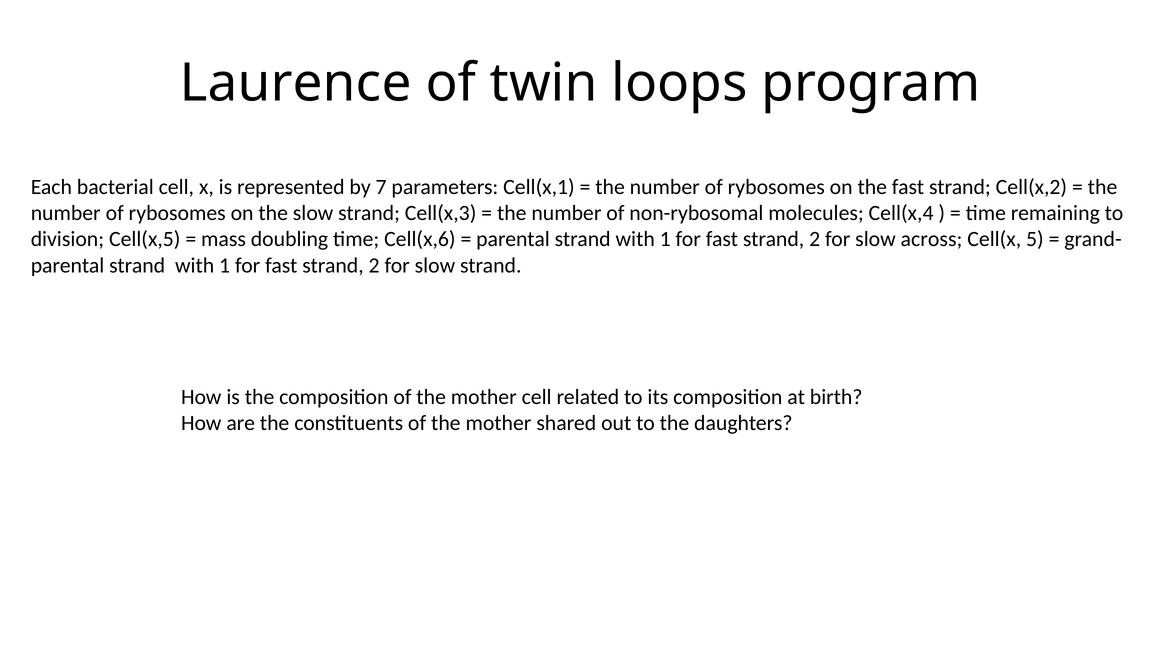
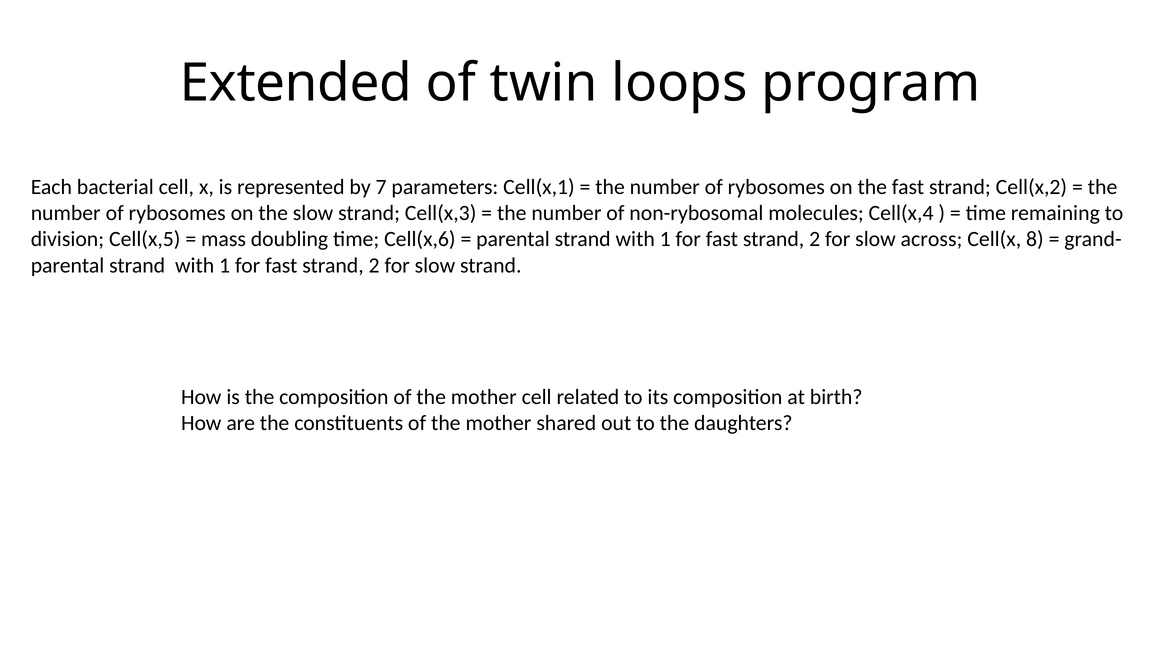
Laurence: Laurence -> Extended
5: 5 -> 8
